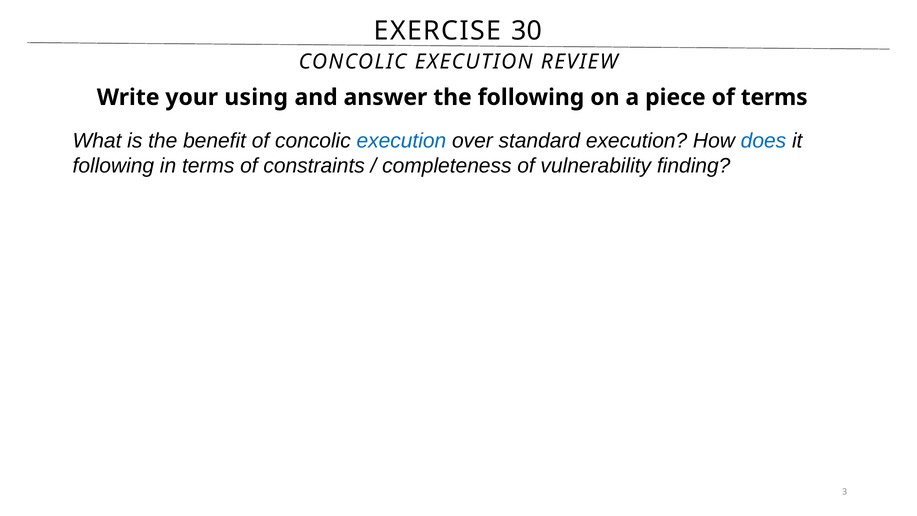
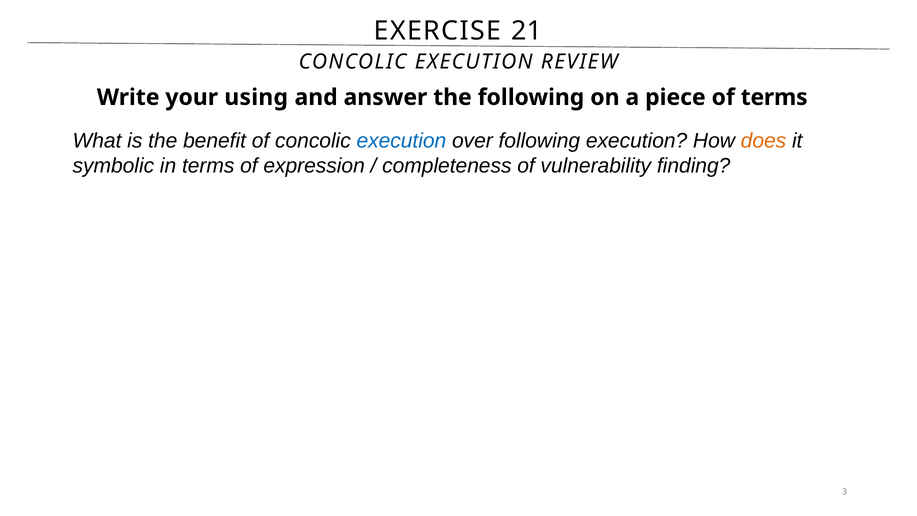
30: 30 -> 21
over standard: standard -> following
does colour: blue -> orange
following at (113, 166): following -> symbolic
constraints: constraints -> expression
